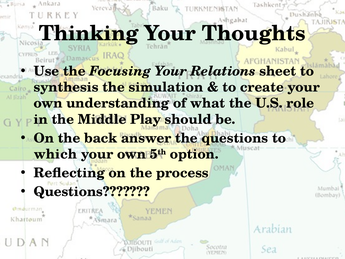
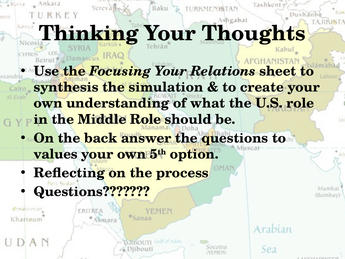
Middle Play: Play -> Role
which: which -> values
